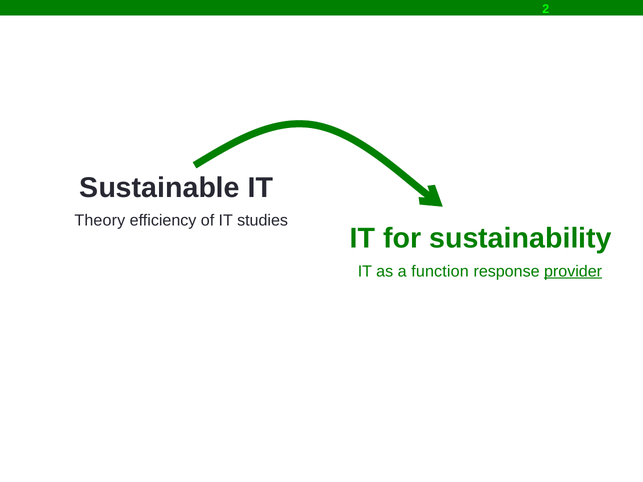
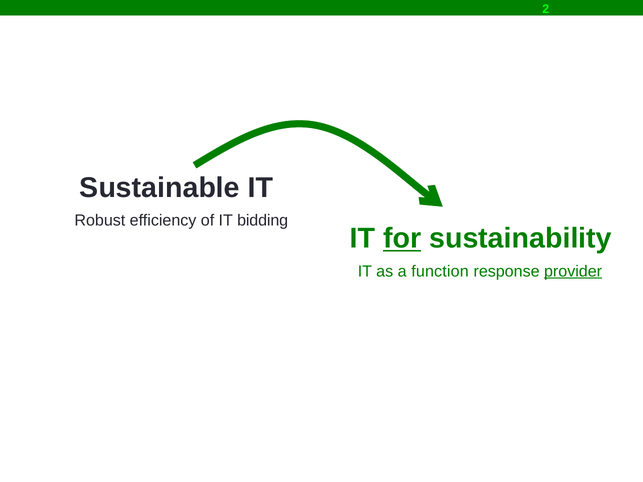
Theory: Theory -> Robust
studies: studies -> bidding
for underline: none -> present
